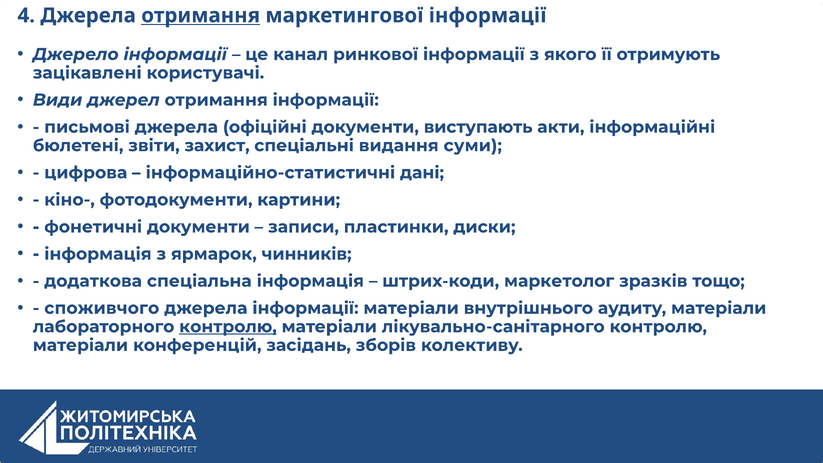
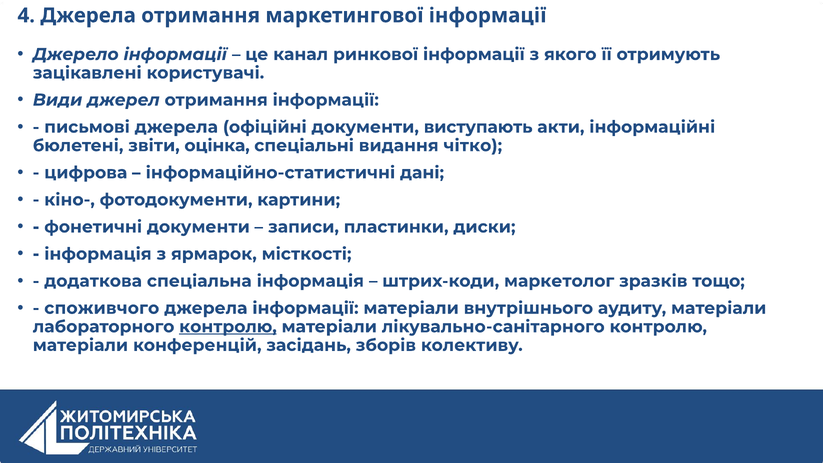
отримання at (201, 16) underline: present -> none
захист: захист -> оцінка
суми: суми -> чітко
чинників: чинників -> місткості
